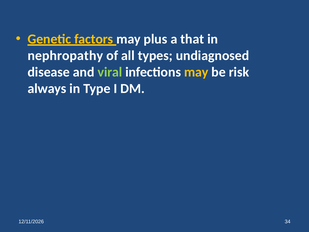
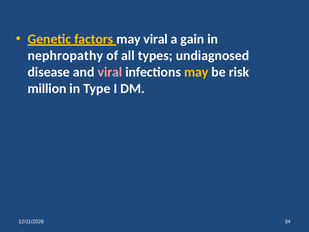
may plus: plus -> viral
that: that -> gain
viral at (110, 72) colour: light green -> pink
always: always -> million
